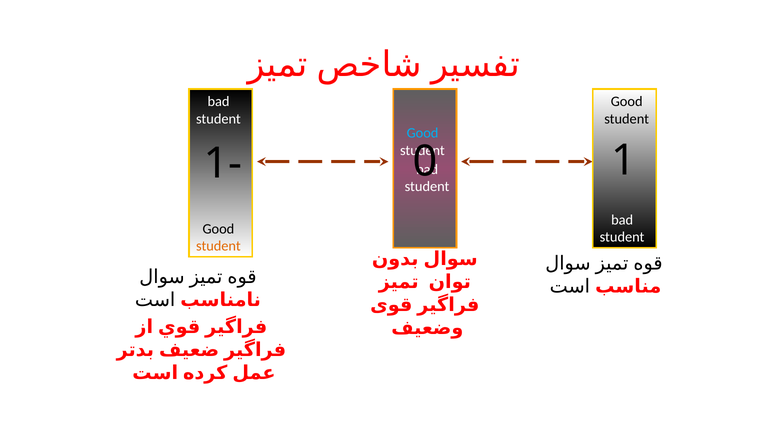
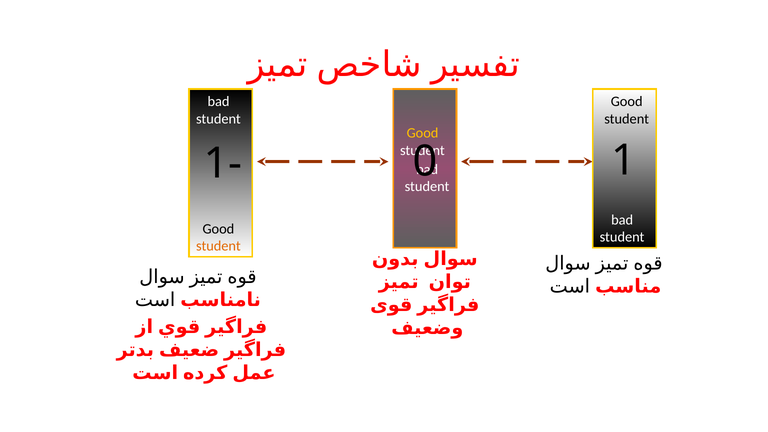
Good at (423, 133) colour: light blue -> yellow
